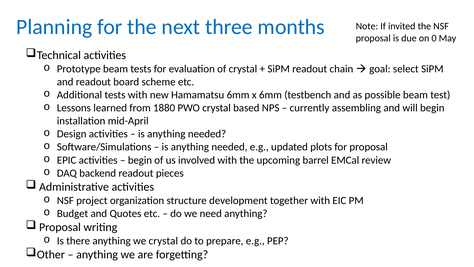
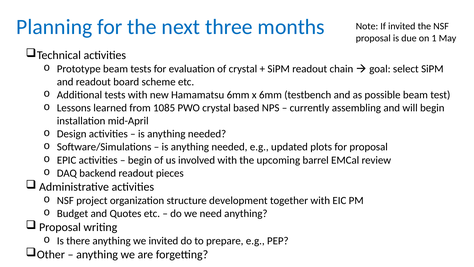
0: 0 -> 1
1880: 1880 -> 1085
we crystal: crystal -> invited
